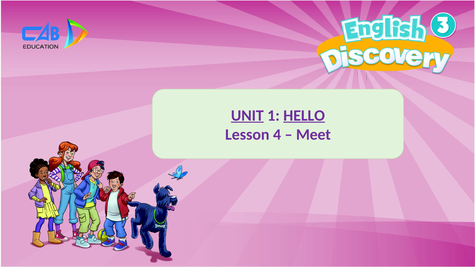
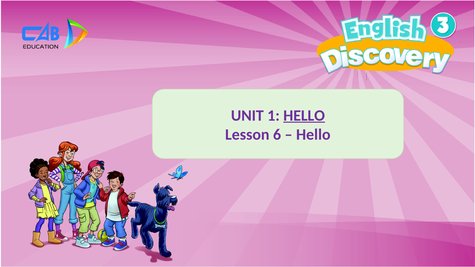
UNIT underline: present -> none
4: 4 -> 6
Meet at (313, 135): Meet -> Hello
